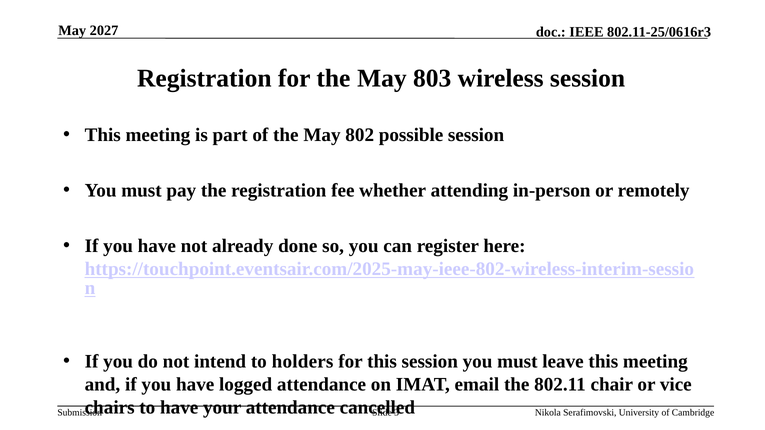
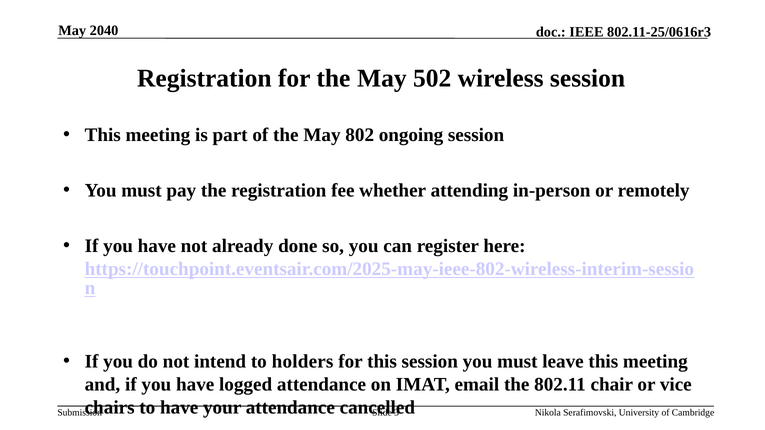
2027: 2027 -> 2040
803: 803 -> 502
possible: possible -> ongoing
